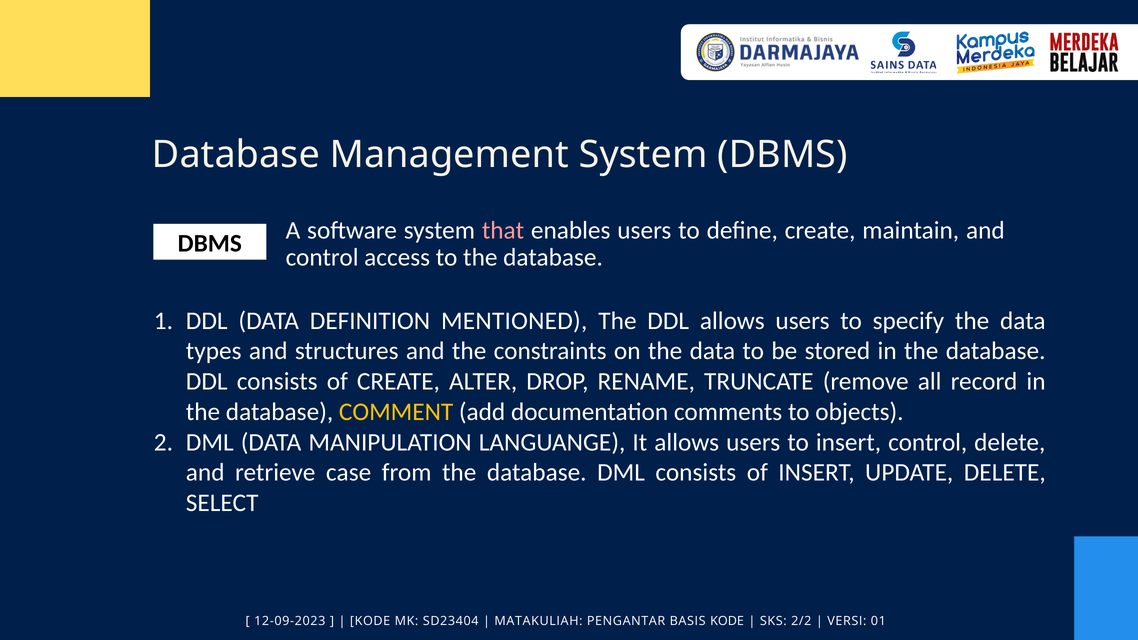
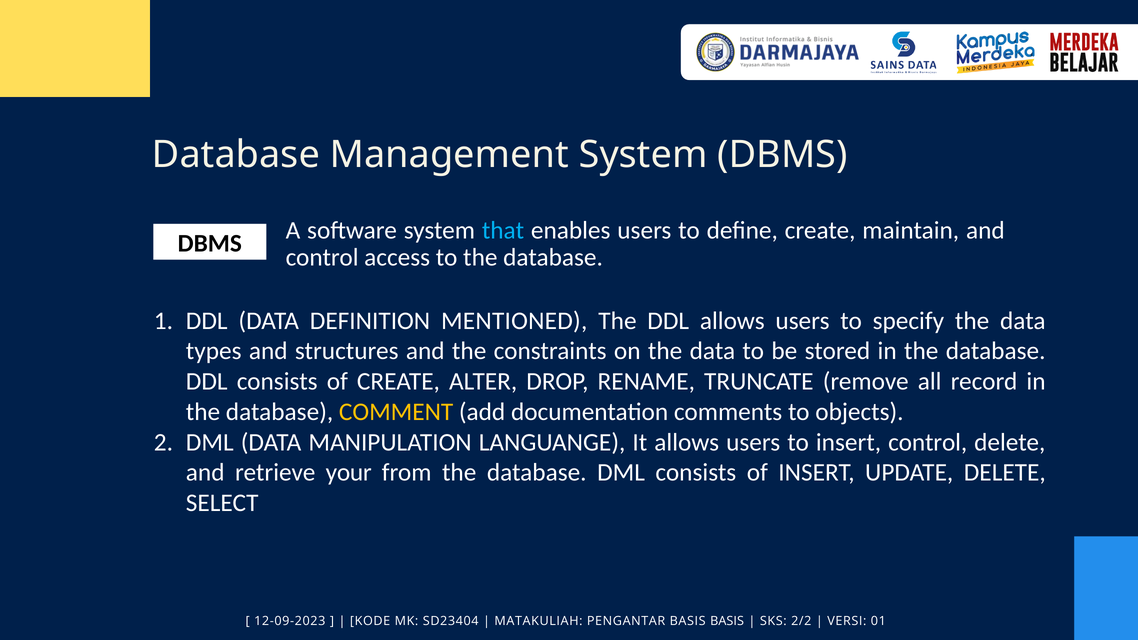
that colour: pink -> light blue
case: case -> your
BASIS KODE: KODE -> BASIS
